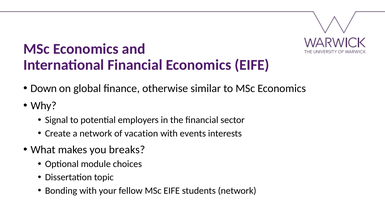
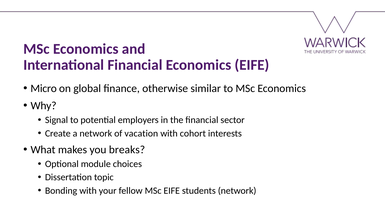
Down: Down -> Micro
events: events -> cohort
